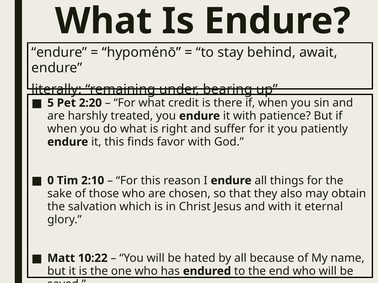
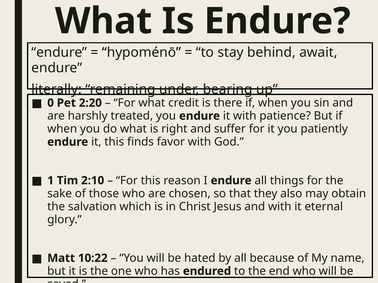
5: 5 -> 0
0: 0 -> 1
